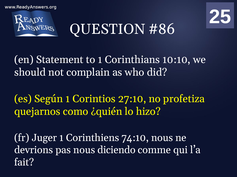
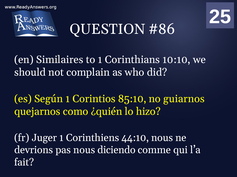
Statement: Statement -> Similaires
27:10: 27:10 -> 85:10
profetiza: profetiza -> guiarnos
74:10: 74:10 -> 44:10
